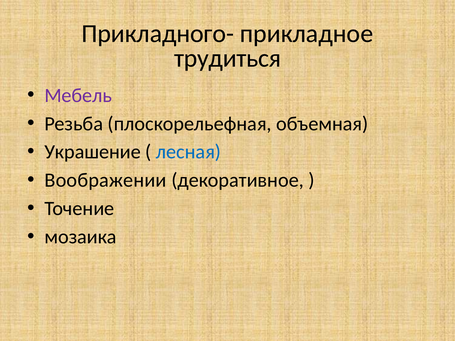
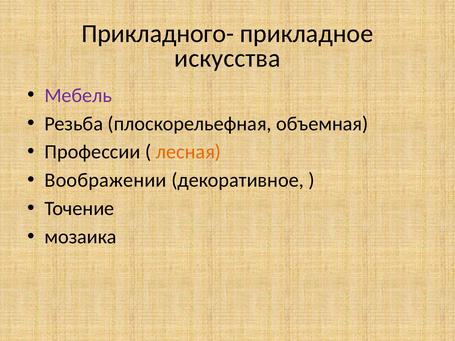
трудиться: трудиться -> искусства
Украшение: Украшение -> Профессии
лесная colour: blue -> orange
